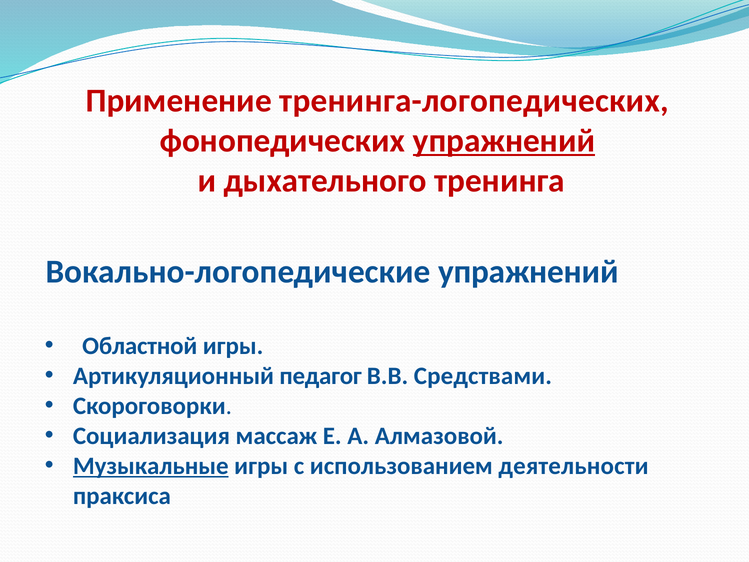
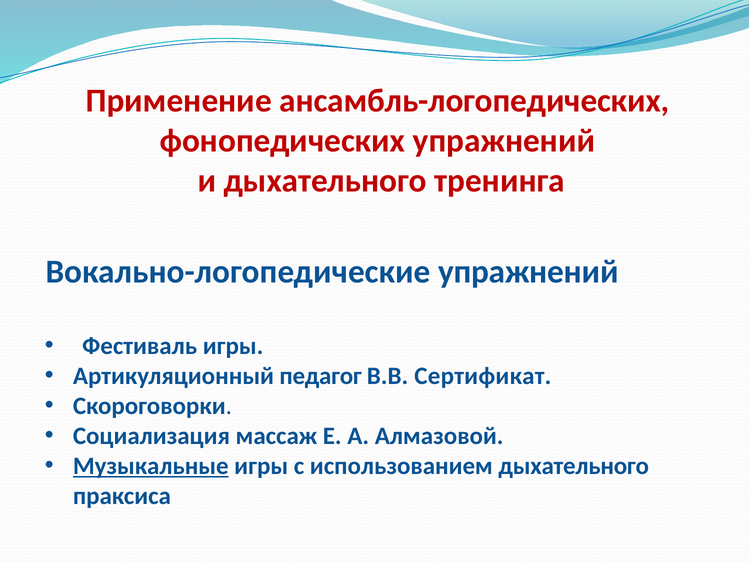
тренинга-логопедических: тренинга-логопедических -> ансамбль-логопедических
упражнений at (504, 141) underline: present -> none
Областной: Областной -> Фестиваль
Средствами: Средствами -> Сертификат
использованием деятельности: деятельности -> дыхательного
